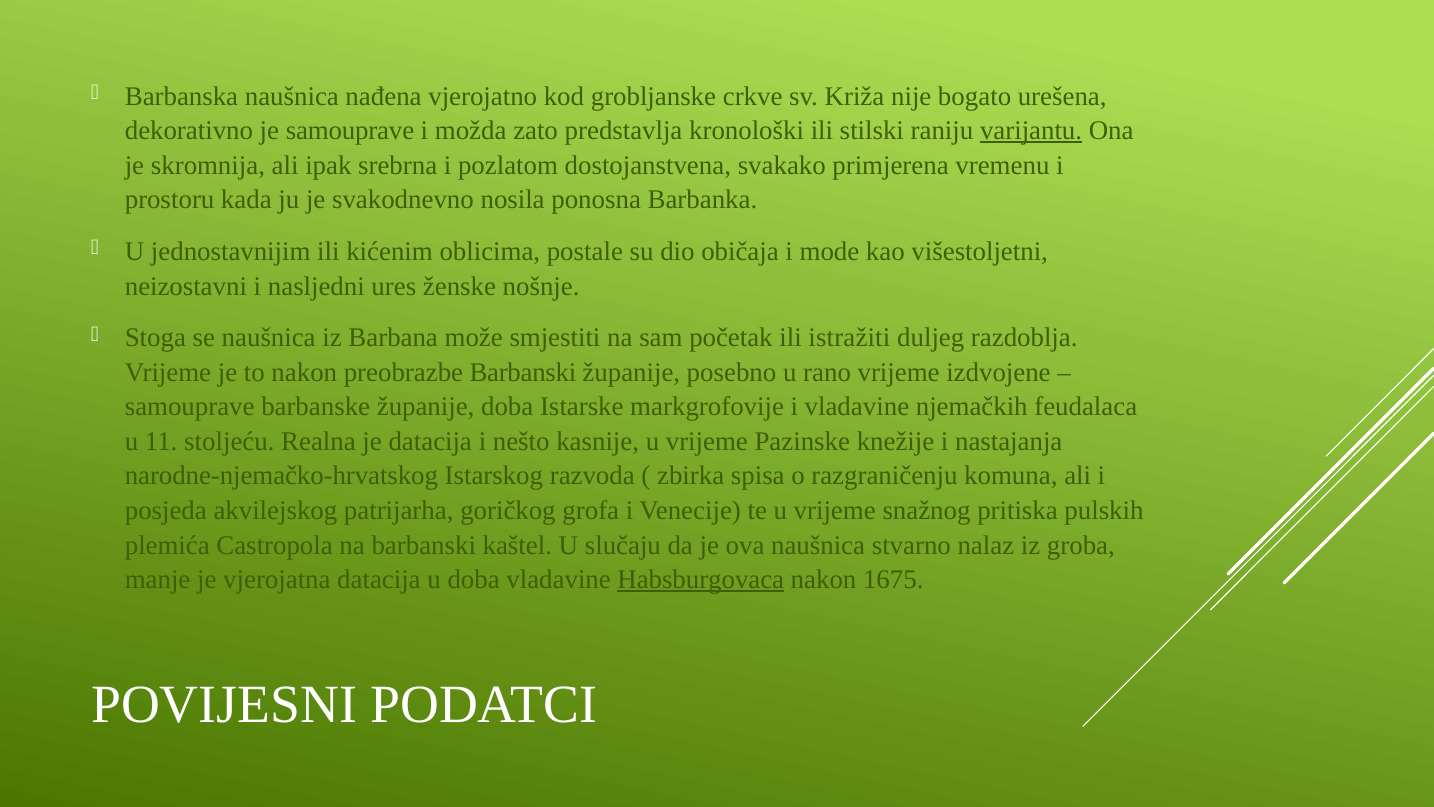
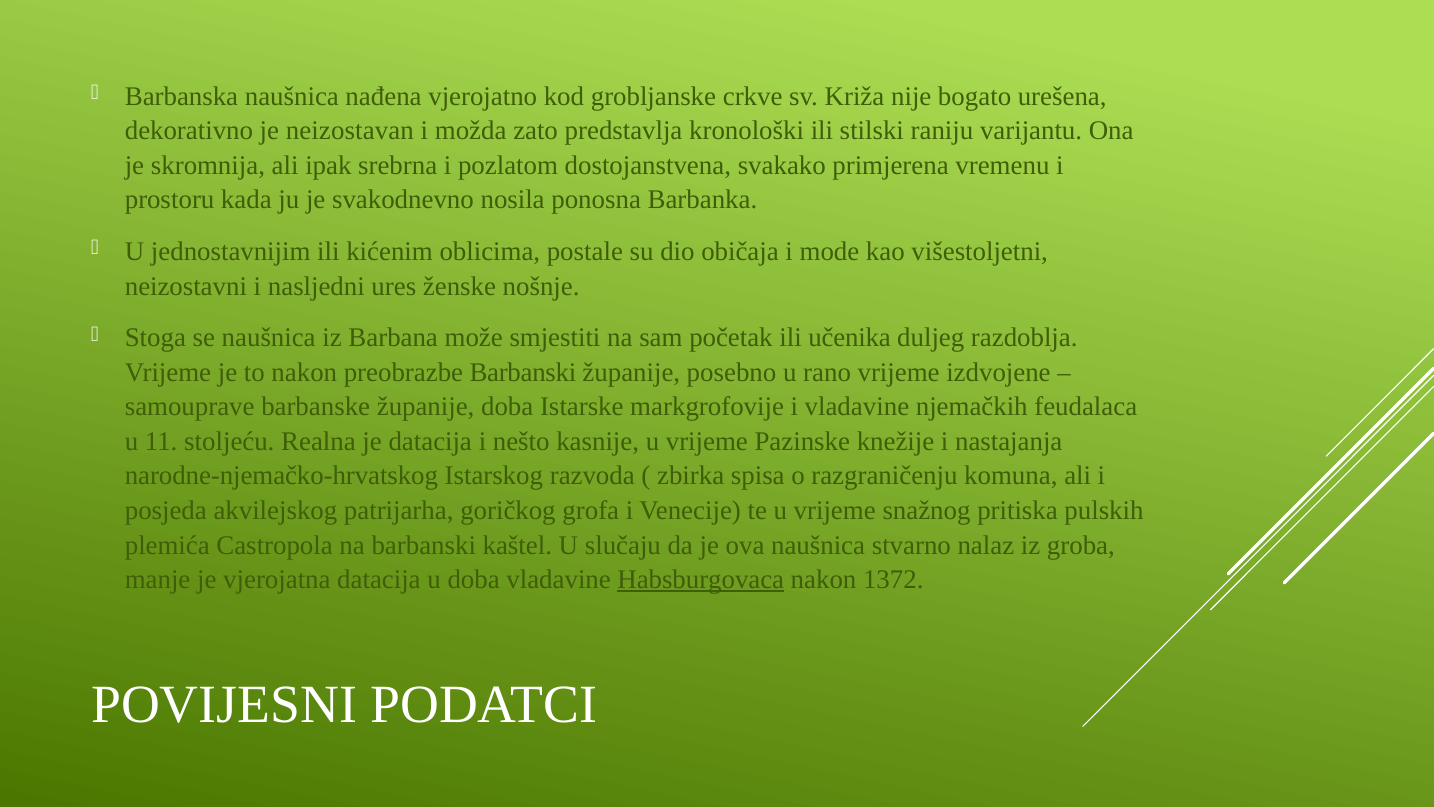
je samouprave: samouprave -> neizostavan
varijantu underline: present -> none
istražiti: istražiti -> učenika
1675: 1675 -> 1372
